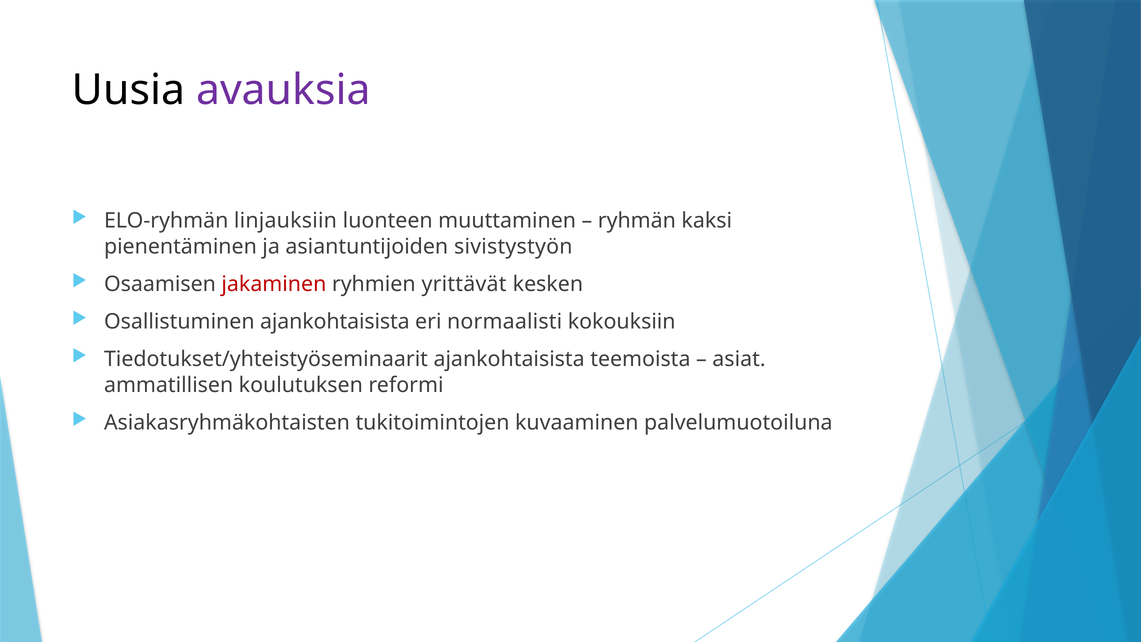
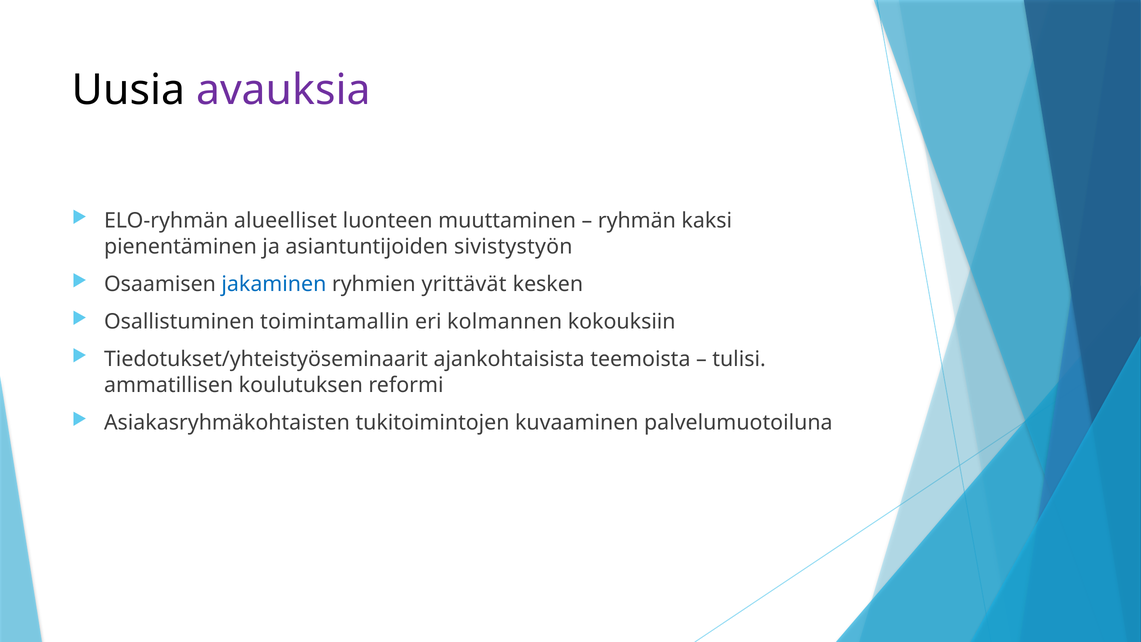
linjauksiin: linjauksiin -> alueelliset
jakaminen colour: red -> blue
Osallistuminen ajankohtaisista: ajankohtaisista -> toimintamallin
normaalisti: normaalisti -> kolmannen
asiat: asiat -> tulisi
